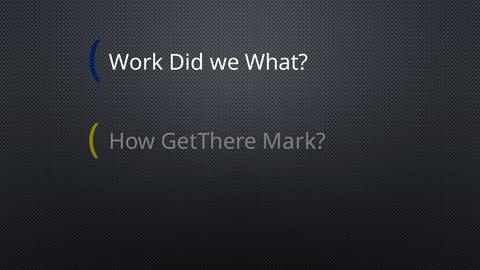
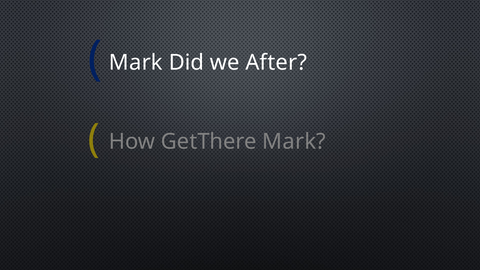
Work at (136, 62): Work -> Mark
What: What -> After
